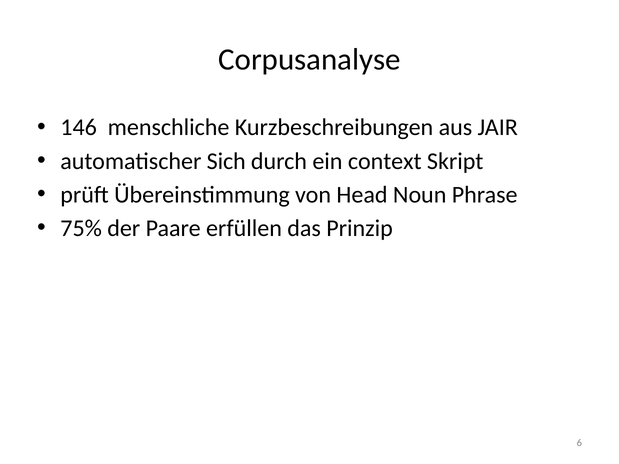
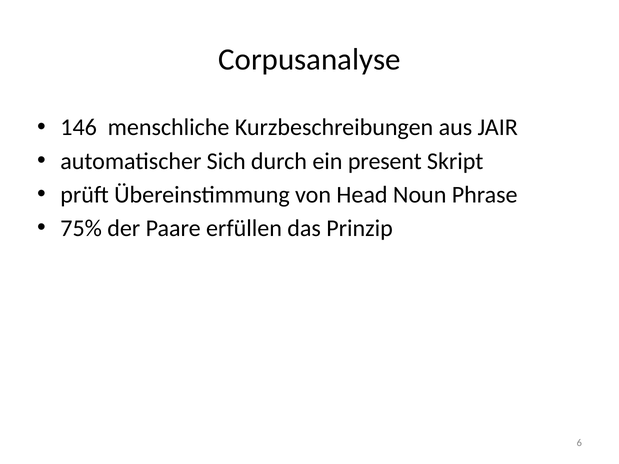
context: context -> present
